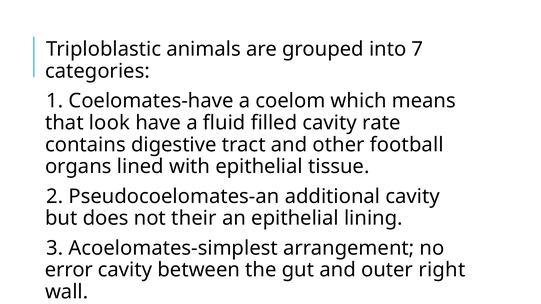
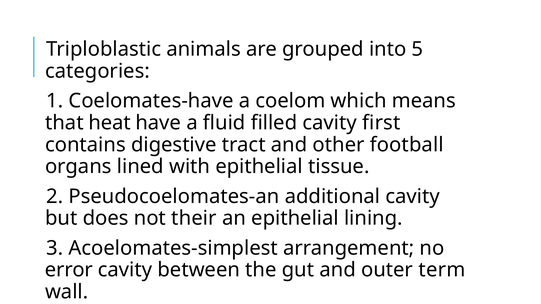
7: 7 -> 5
look: look -> heat
rate: rate -> first
right: right -> term
